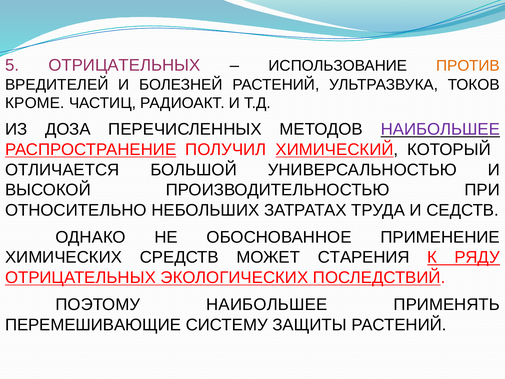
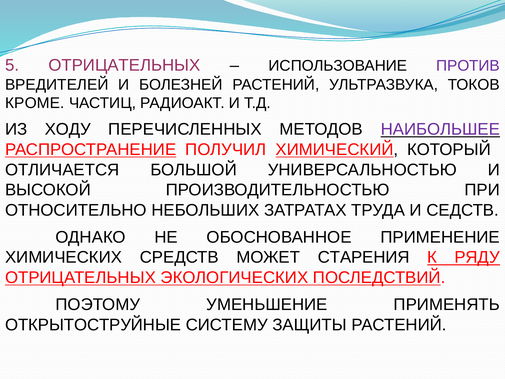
ПРОТИВ colour: orange -> purple
ДОЗА: ДОЗА -> ХОДУ
ПОЭТОМУ НАИБОЛЬШЕЕ: НАИБОЛЬШЕЕ -> УМЕНЬШЕНИЕ
ПЕРЕМЕШИВАЮЩИЕ: ПЕРЕМЕШИВАЮЩИЕ -> ОТКРЫТОСТРУЙНЫЕ
